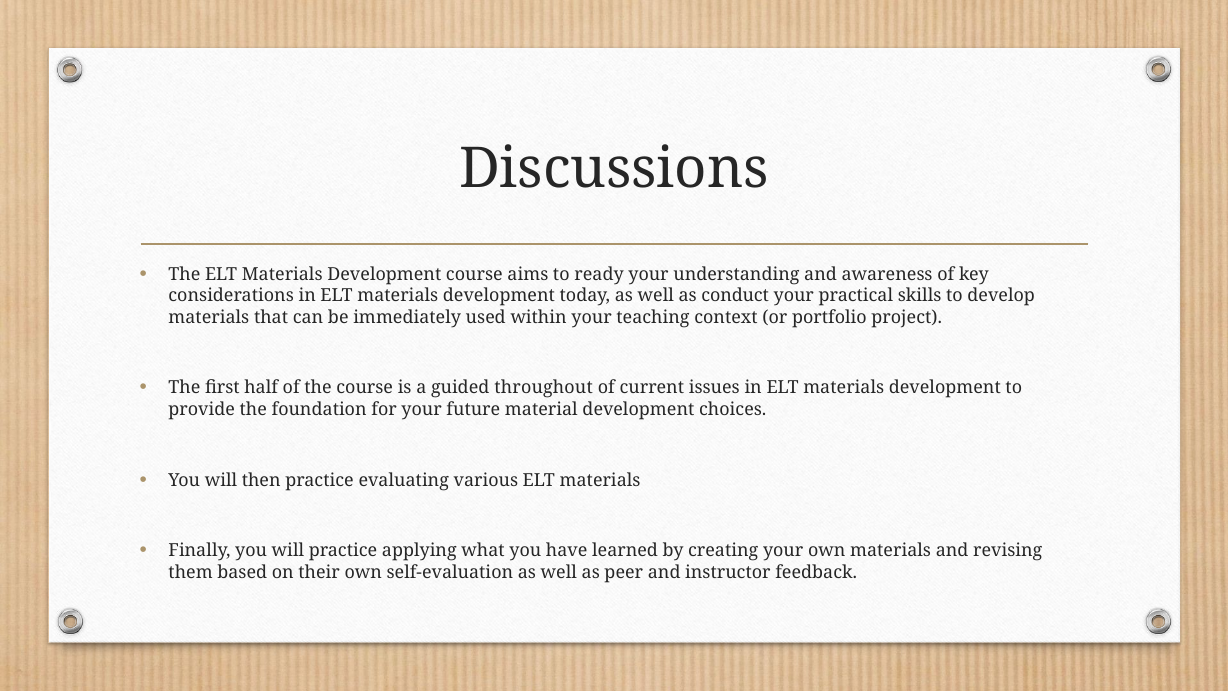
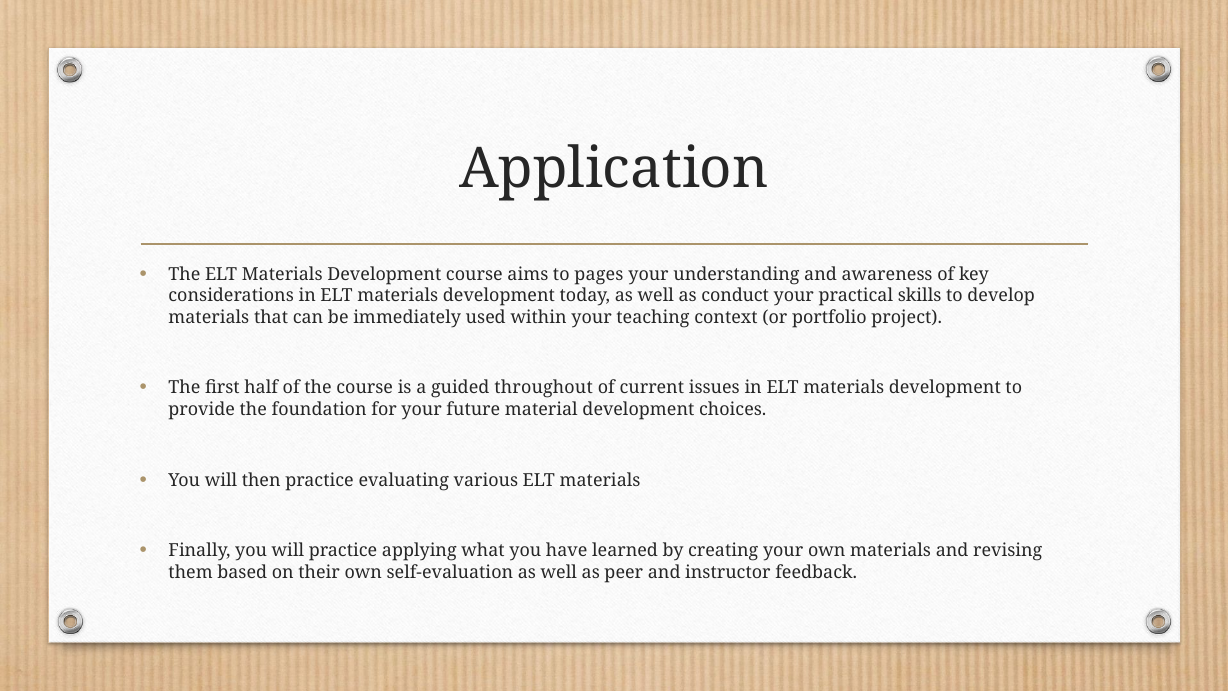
Discussions: Discussions -> Application
ready: ready -> pages
